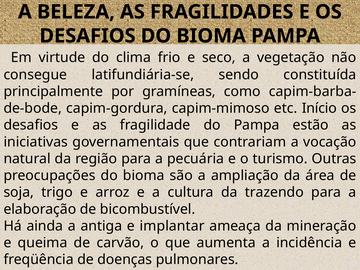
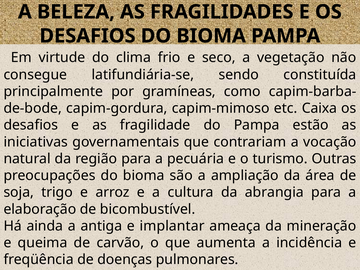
Início: Início -> Caixa
trazendo: trazendo -> abrangia
